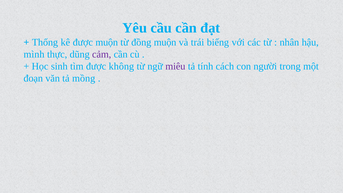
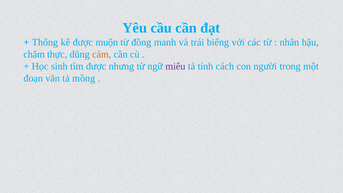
đồng muộn: muộn -> manh
mình: mình -> chăm
cảm colour: purple -> orange
không: không -> nhưng
